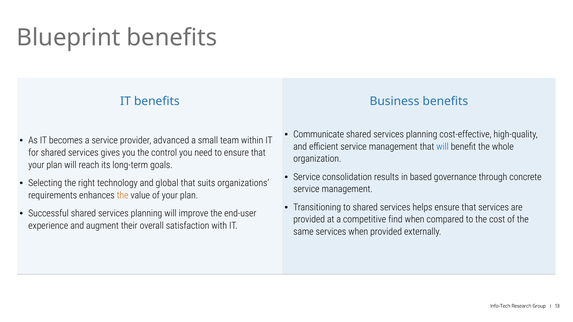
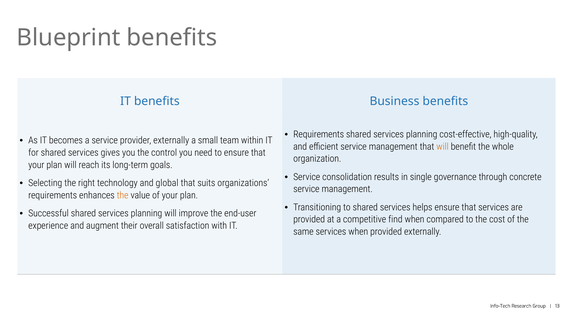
Communicate at (319, 135): Communicate -> Requirements
provider advanced: advanced -> externally
will at (443, 147) colour: blue -> orange
based: based -> single
